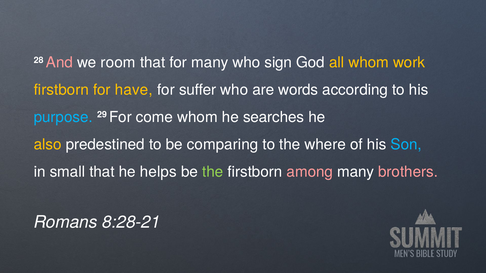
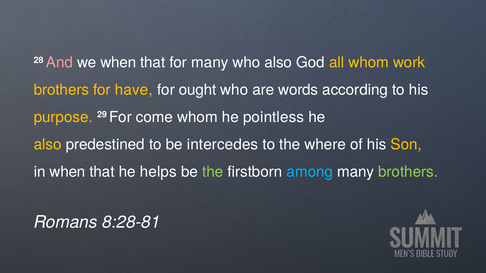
we room: room -> when
who sign: sign -> also
firstborn at (61, 90): firstborn -> brothers
suffer: suffer -> ought
purpose colour: light blue -> yellow
searches: searches -> pointless
comparing: comparing -> intercedes
Son colour: light blue -> yellow
in small: small -> when
among colour: pink -> light blue
brothers at (408, 172) colour: pink -> light green
8:28-21: 8:28-21 -> 8:28-81
